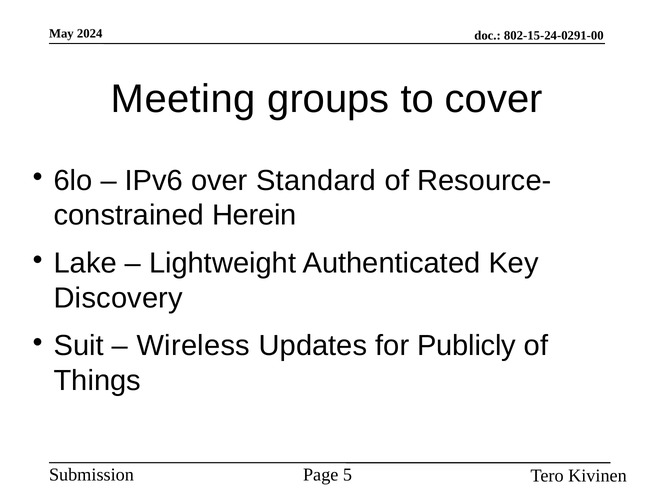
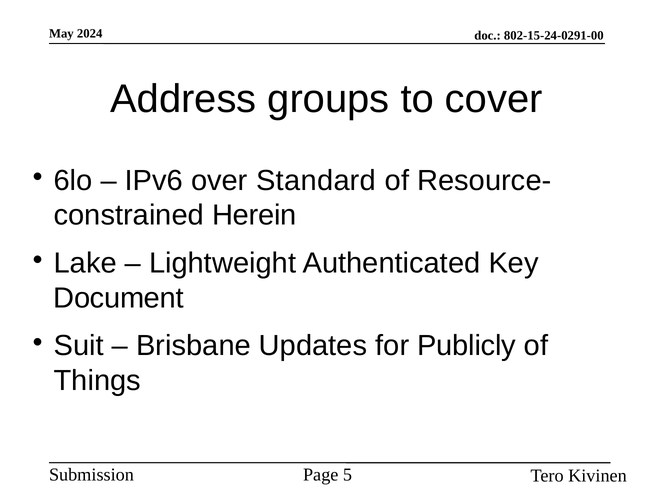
Meeting: Meeting -> Address
Discovery: Discovery -> Document
Wireless: Wireless -> Brisbane
